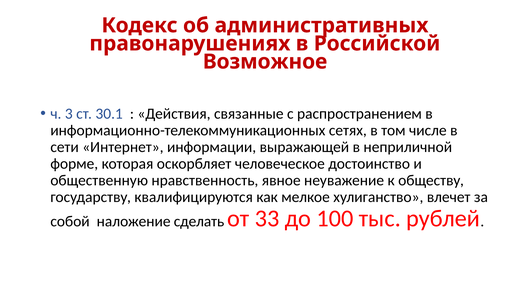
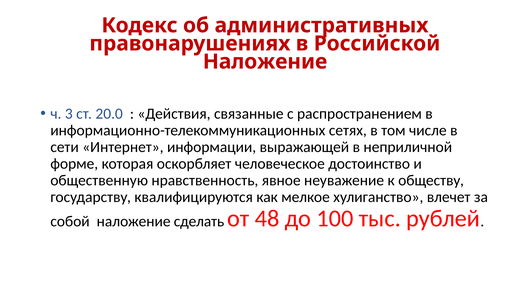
Возможное at (265, 62): Возможное -> Наложение
30.1: 30.1 -> 20.0
33: 33 -> 48
